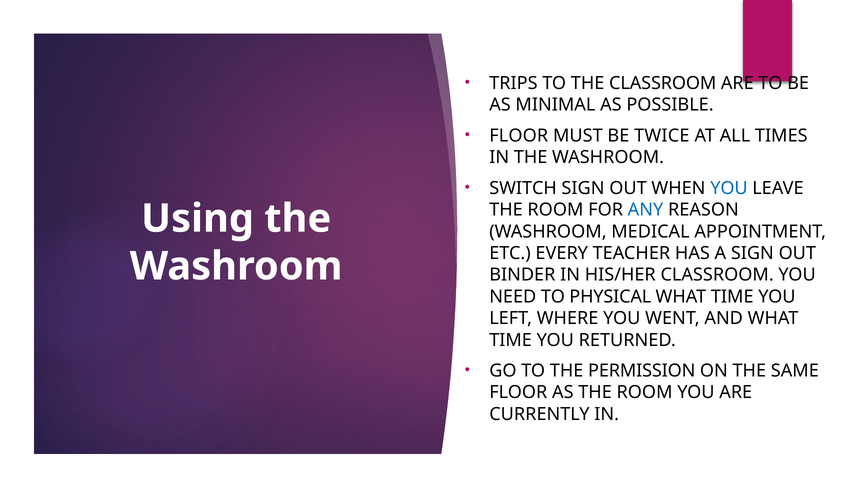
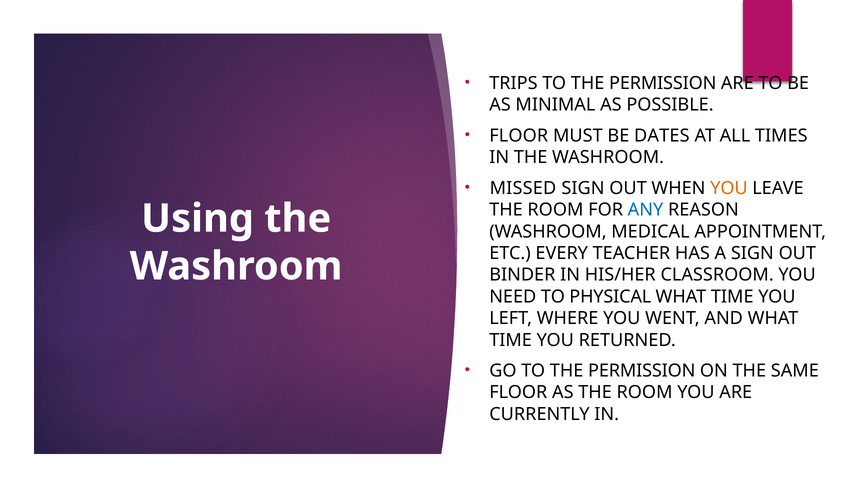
TRIPS TO THE CLASSROOM: CLASSROOM -> PERMISSION
TWICE: TWICE -> DATES
SWITCH: SWITCH -> MISSED
YOU at (729, 188) colour: blue -> orange
